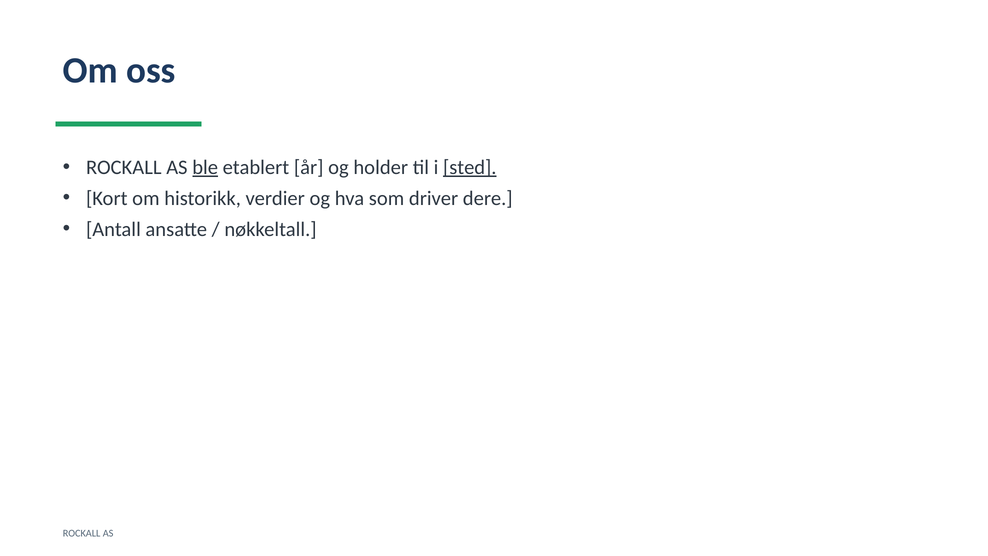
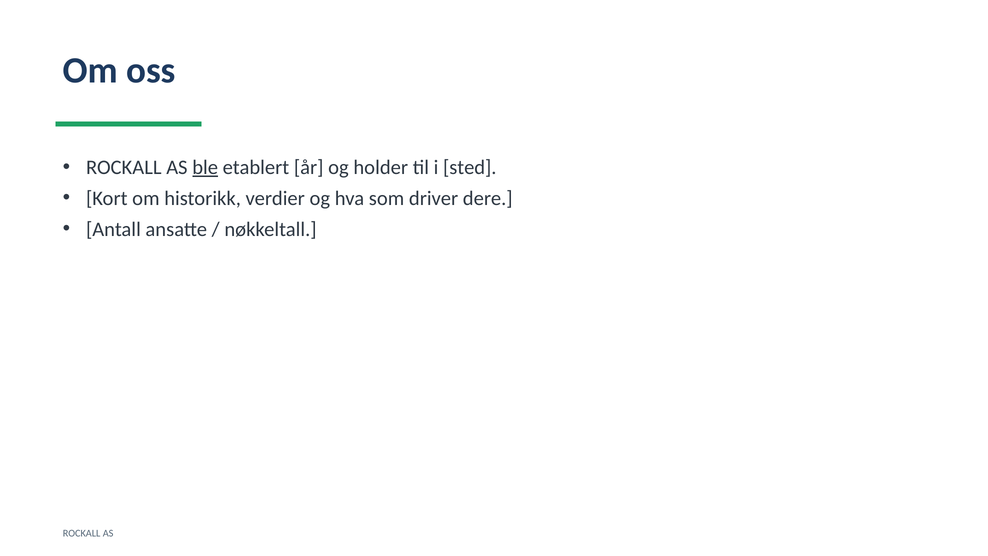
sted underline: present -> none
